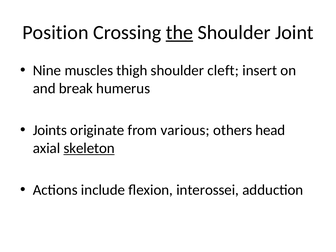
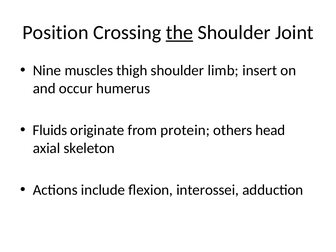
cleft: cleft -> limb
break: break -> occur
Joints: Joints -> Fluids
various: various -> protein
skeleton underline: present -> none
